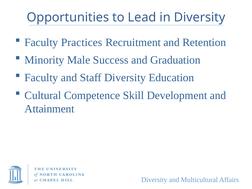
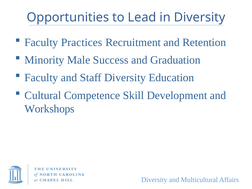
Attainment: Attainment -> Workshops
